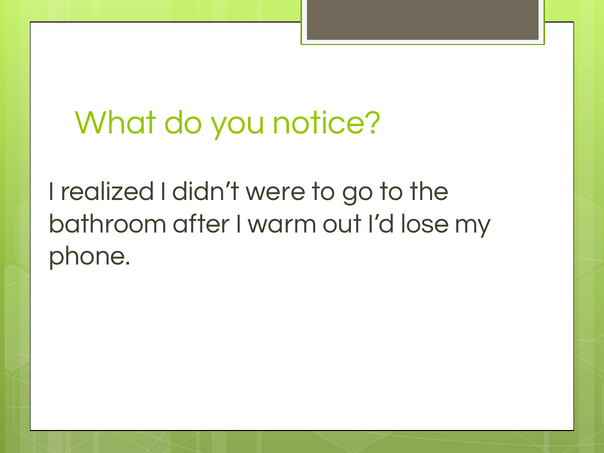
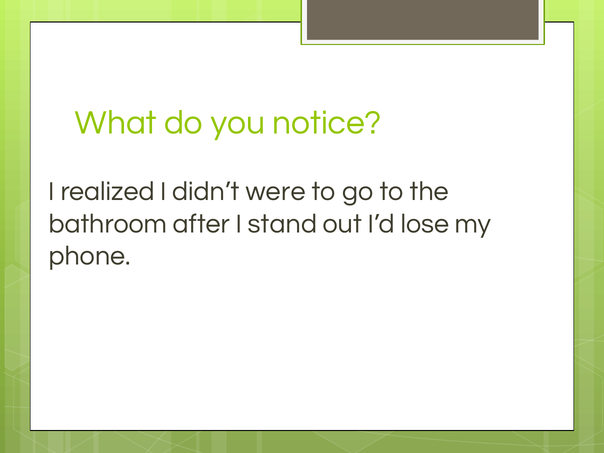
warm: warm -> stand
